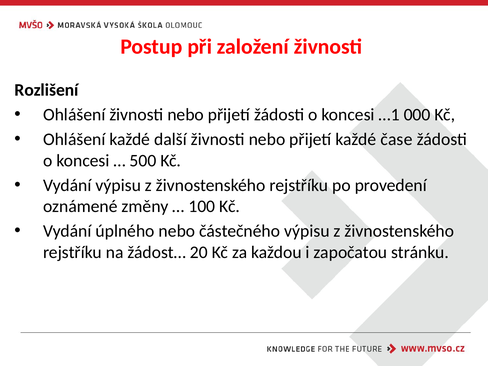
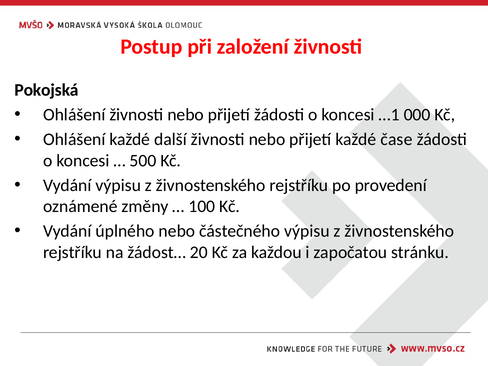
Rozlišení: Rozlišení -> Pokojská
